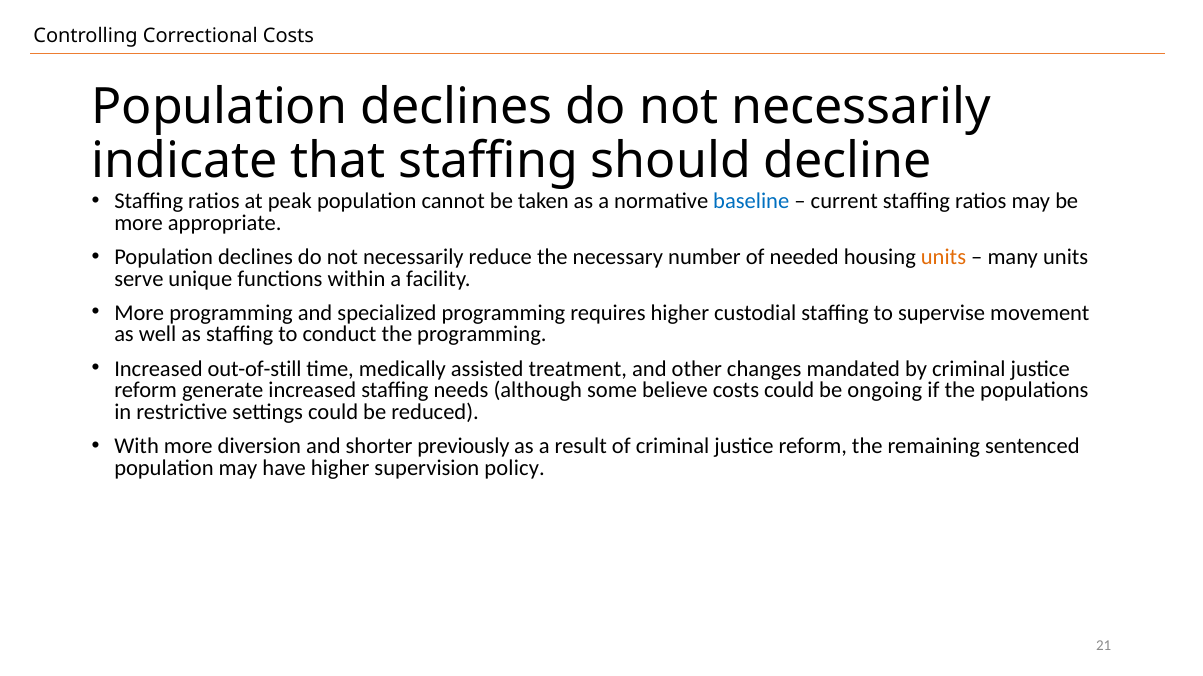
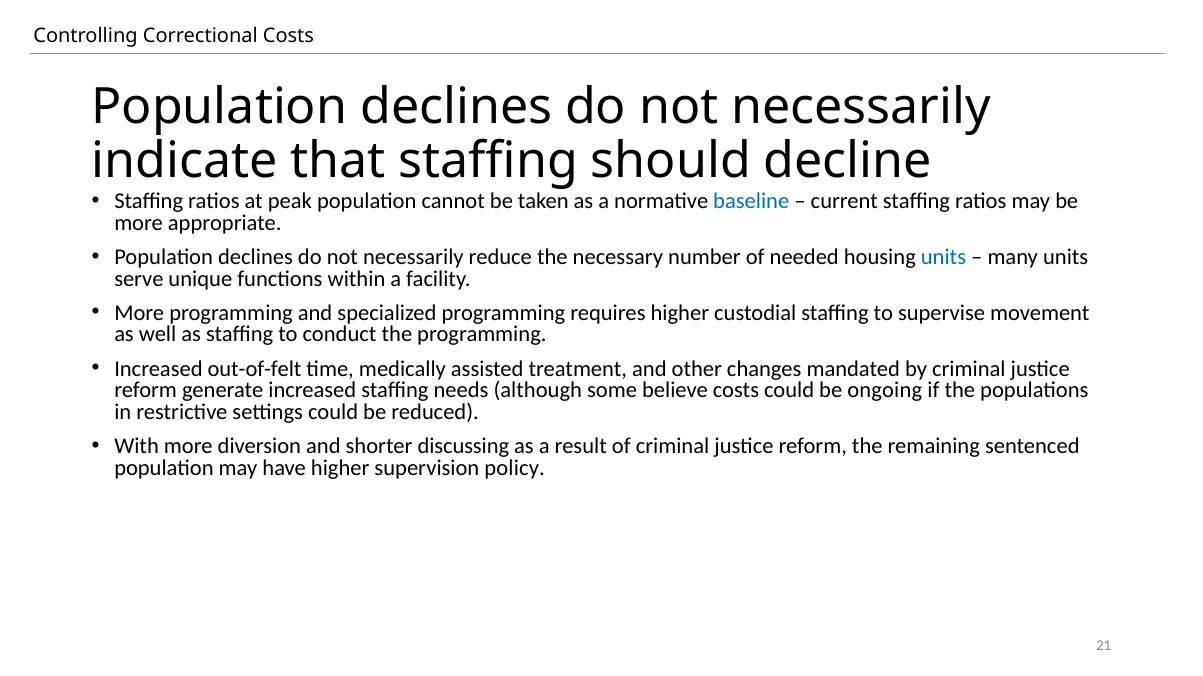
units at (943, 257) colour: orange -> blue
out-of-still: out-of-still -> out-of-felt
previously: previously -> discussing
